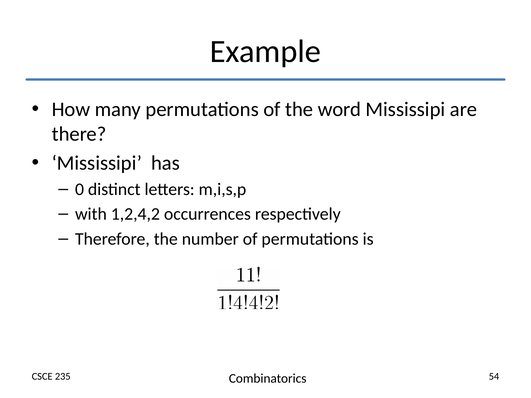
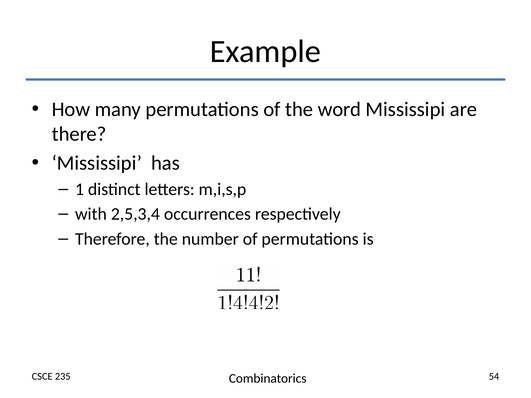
0: 0 -> 1
1,2,4,2: 1,2,4,2 -> 2,5,3,4
